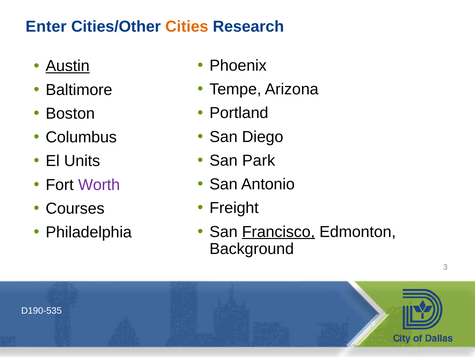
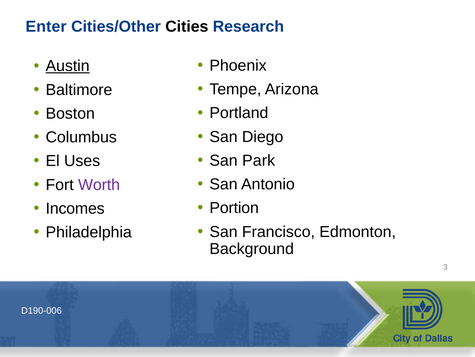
Cities colour: orange -> black
Units: Units -> Uses
Freight: Freight -> Portion
Courses: Courses -> Incomes
Francisco underline: present -> none
D190-535: D190-535 -> D190-006
